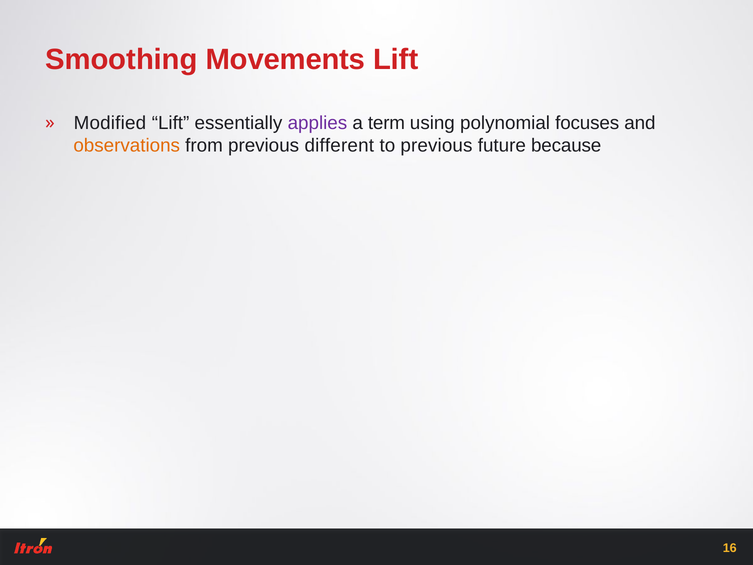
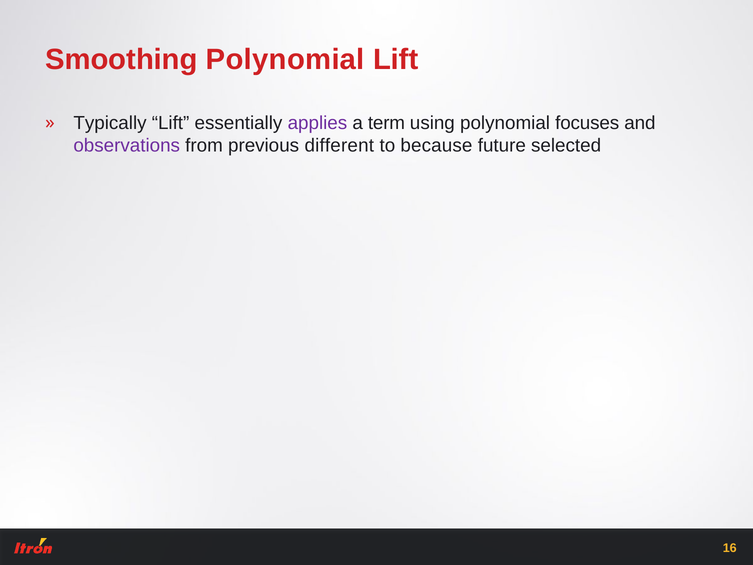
Smoothing Movements: Movements -> Polynomial
Modified: Modified -> Typically
observations colour: orange -> purple
to previous: previous -> because
because: because -> selected
